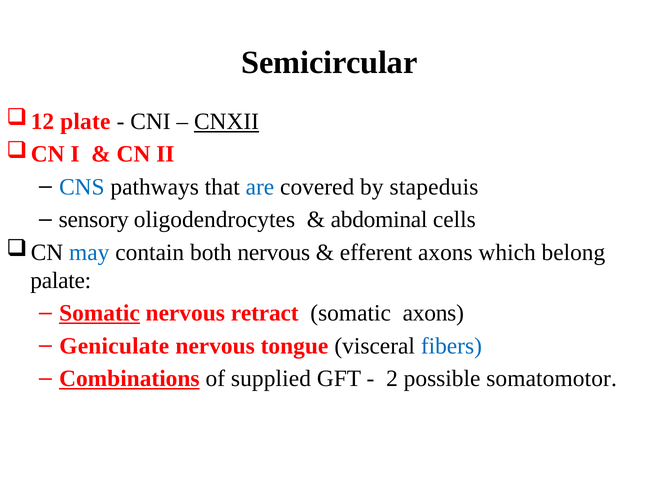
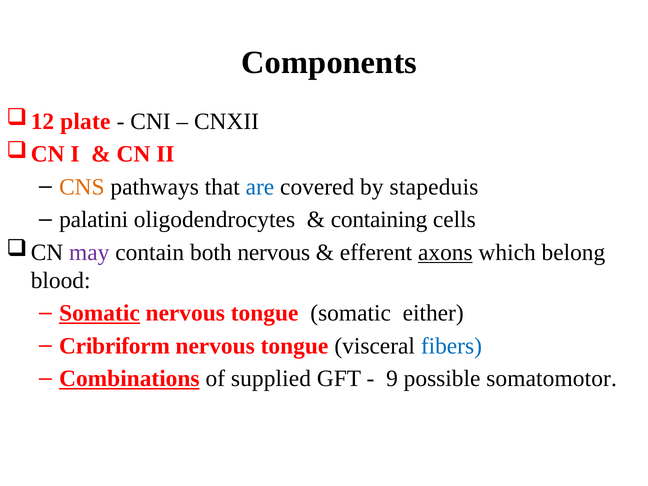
Semicircular: Semicircular -> Components
CNXII underline: present -> none
CNS colour: blue -> orange
sensory: sensory -> palatini
abdominal: abdominal -> containing
may colour: blue -> purple
axons at (445, 252) underline: none -> present
palate: palate -> blood
retract at (265, 313): retract -> tongue
somatic axons: axons -> either
Geniculate: Geniculate -> Cribriform
2: 2 -> 9
